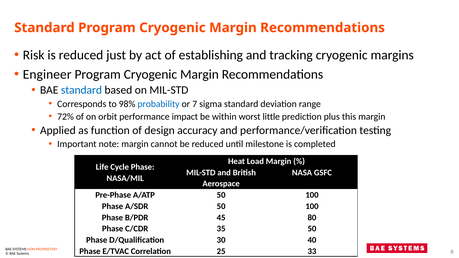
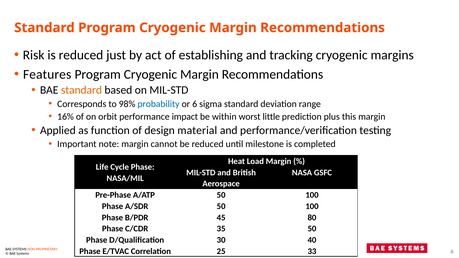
Engineer: Engineer -> Features
standard at (81, 90) colour: blue -> orange
7: 7 -> 6
72%: 72% -> 16%
accuracy: accuracy -> material
